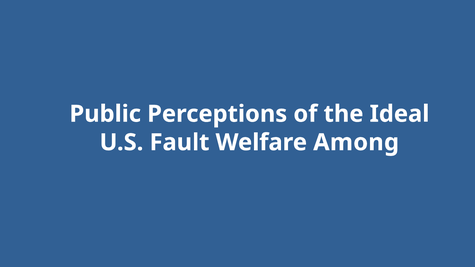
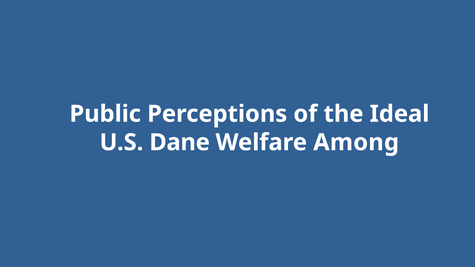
Fault: Fault -> Dane
